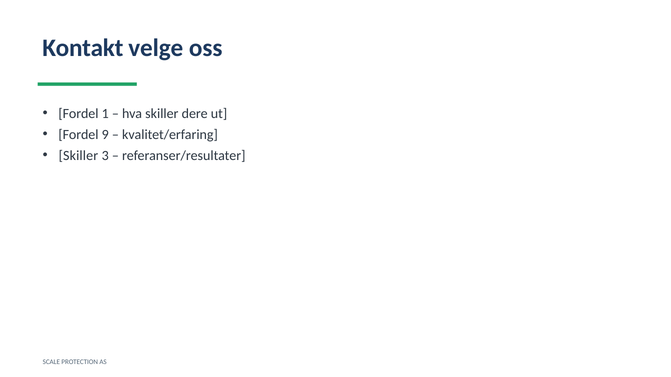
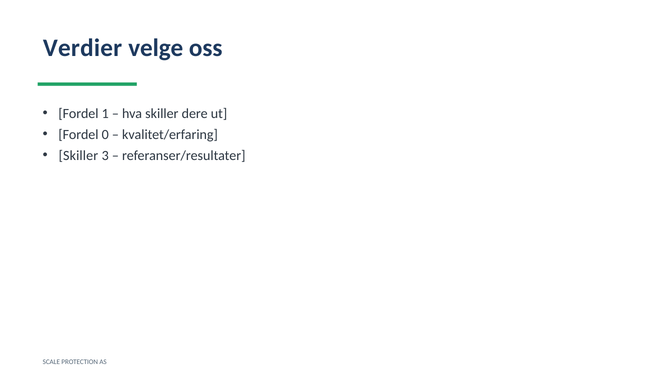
Kontakt: Kontakt -> Verdier
9: 9 -> 0
